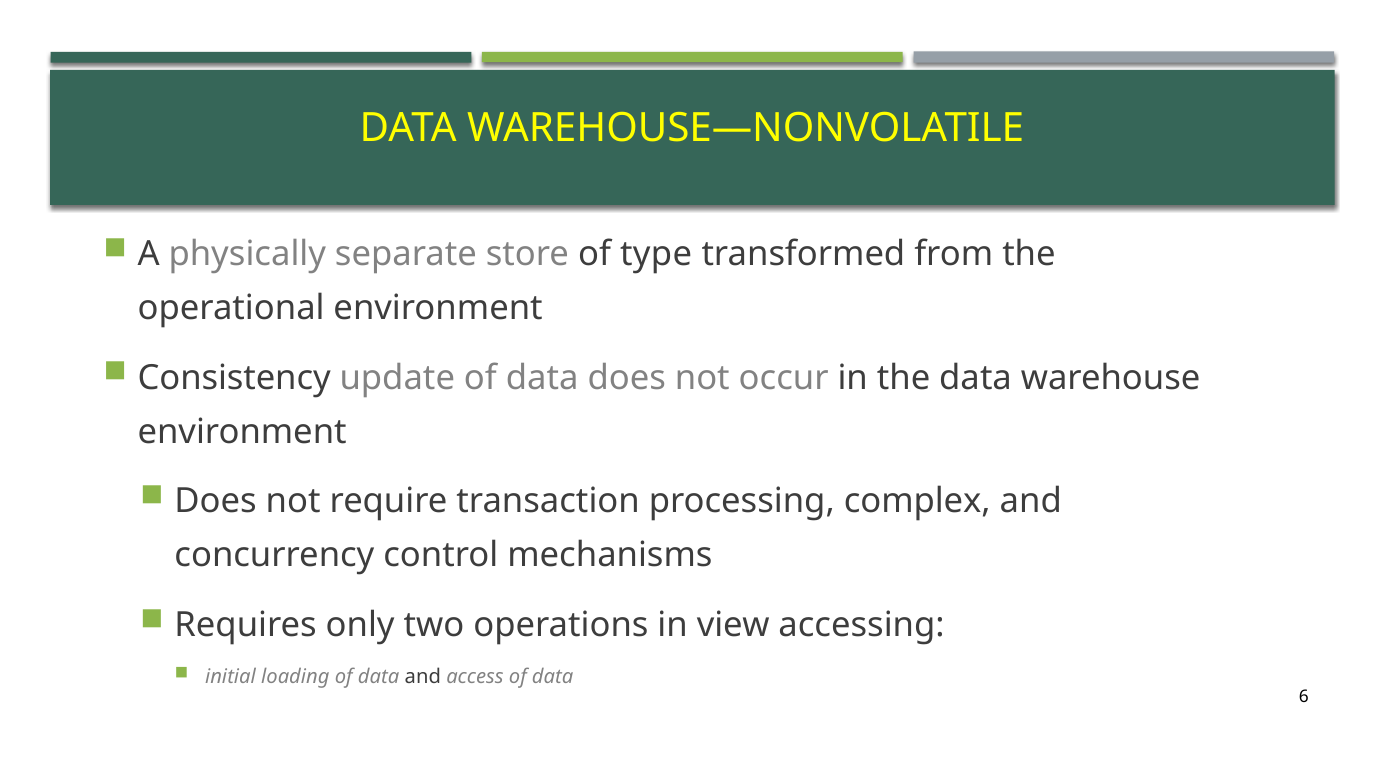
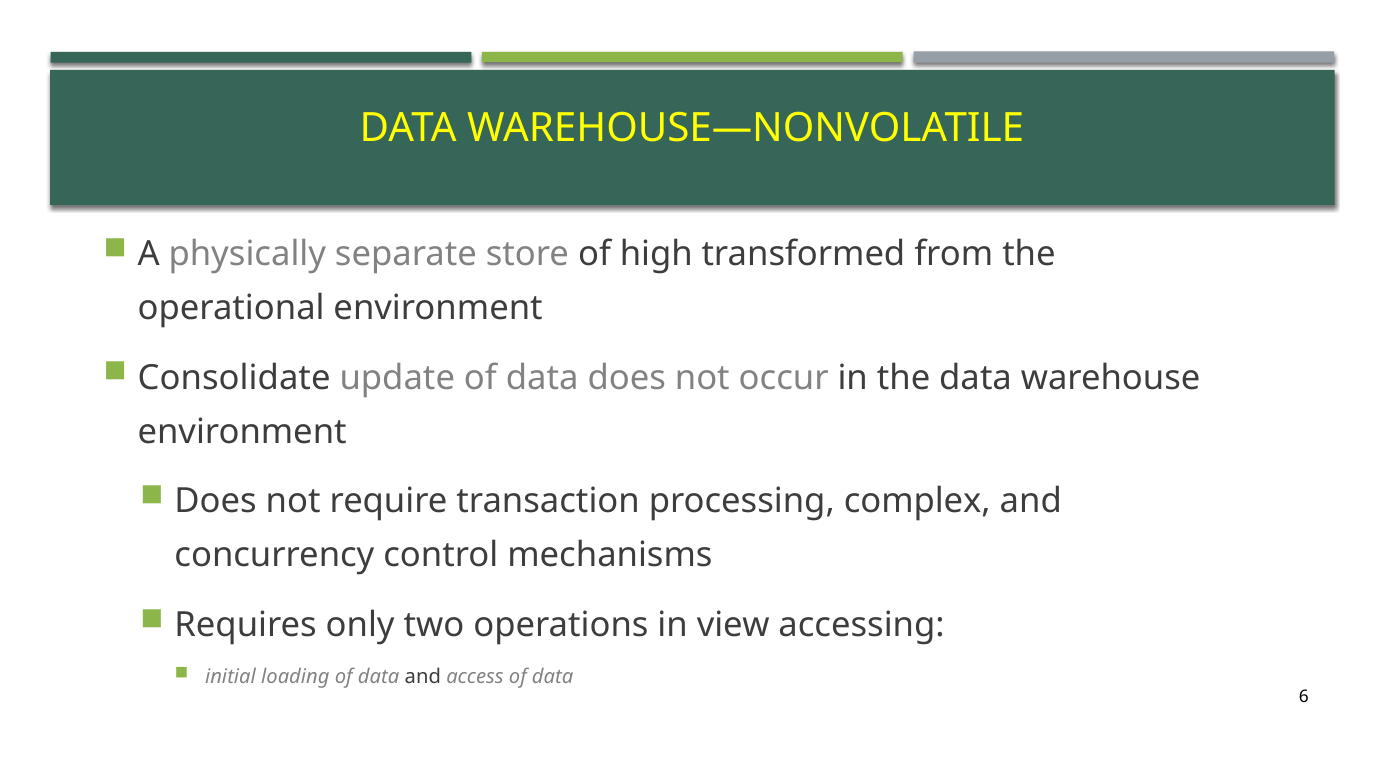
type: type -> high
Consistency: Consistency -> Consolidate
